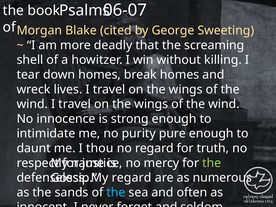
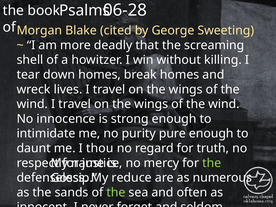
06-07: 06-07 -> 06-28
regard at (132, 178): regard -> reduce
the at (116, 192) colour: light blue -> light green
